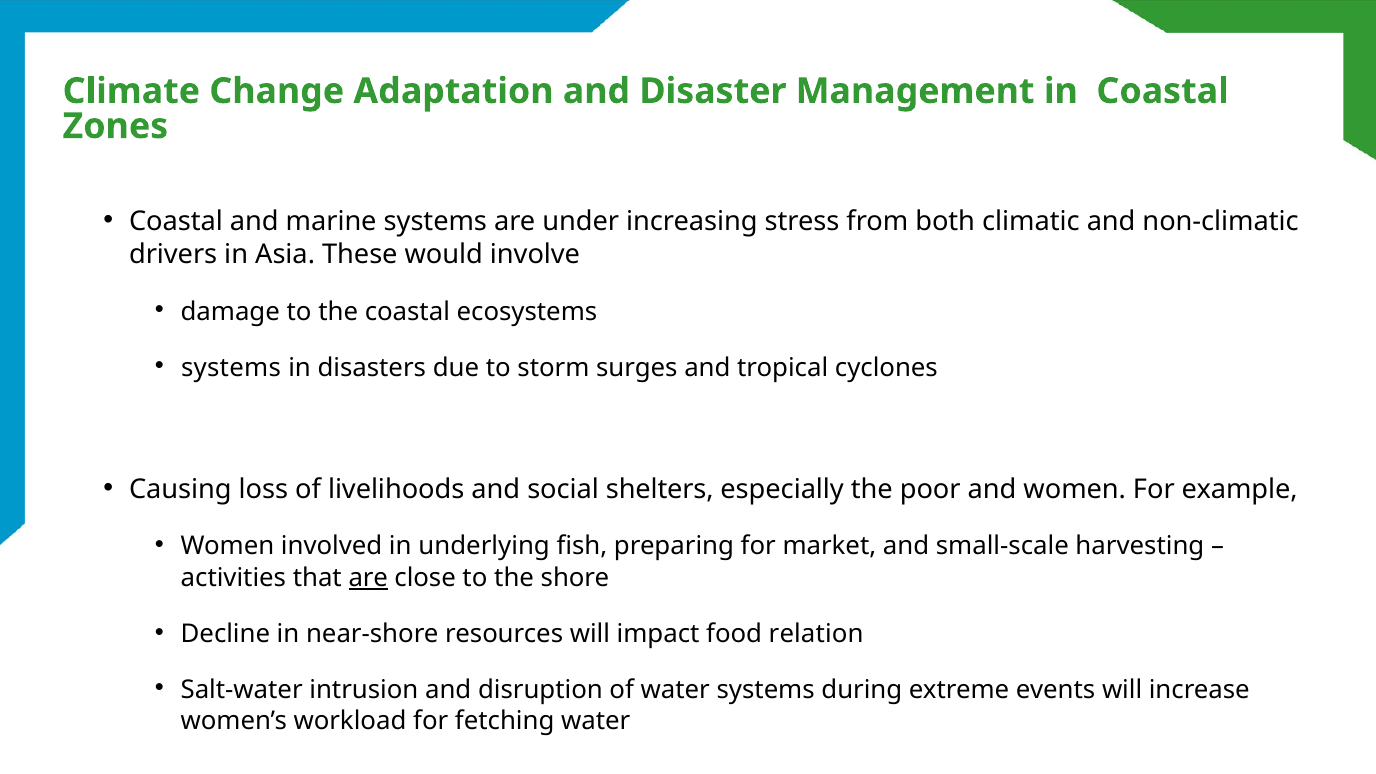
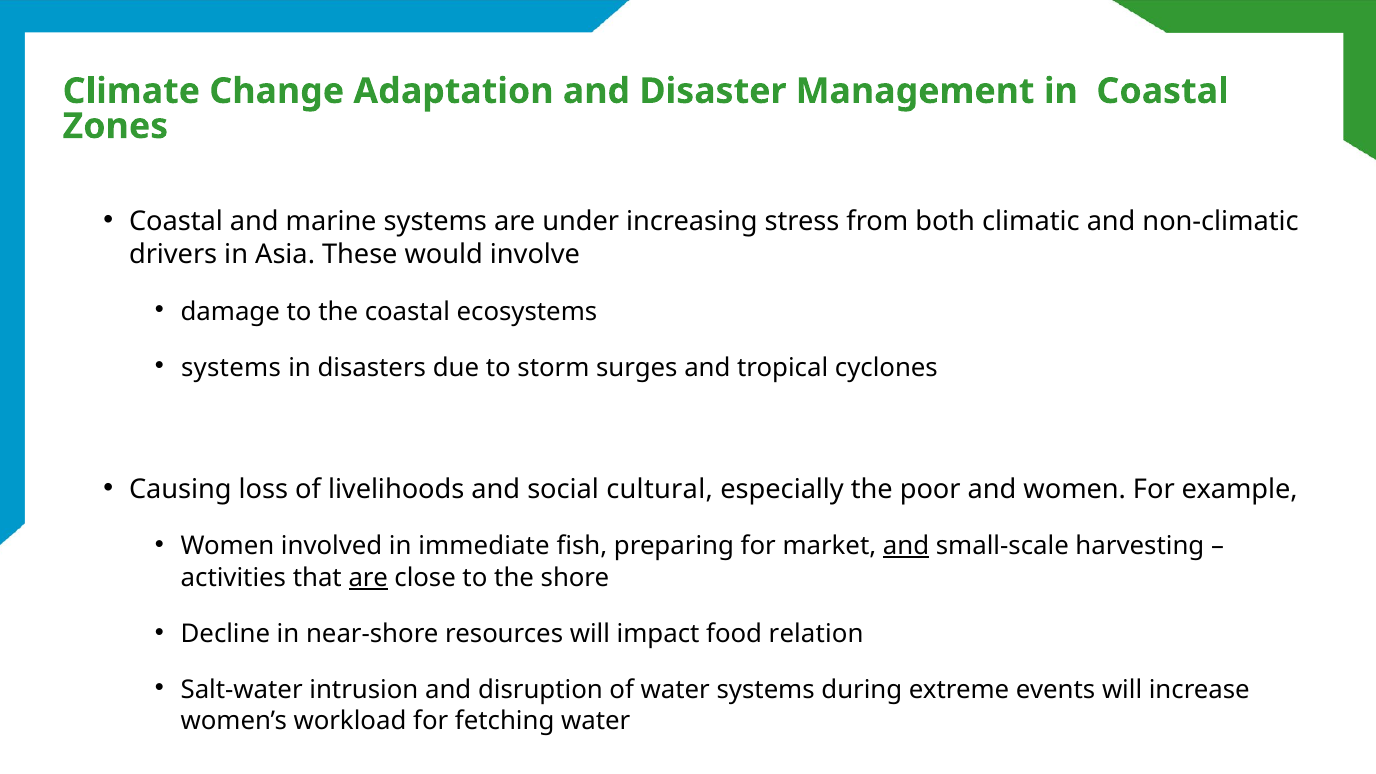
shelters: shelters -> cultural
underlying: underlying -> immediate
and at (906, 546) underline: none -> present
